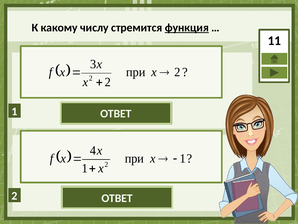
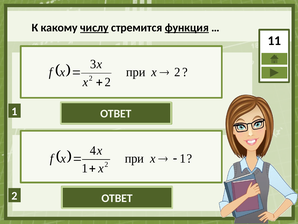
числу underline: none -> present
